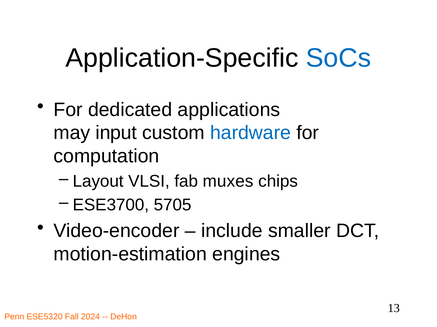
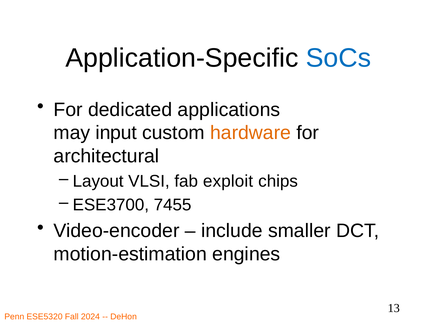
hardware colour: blue -> orange
computation: computation -> architectural
muxes: muxes -> exploit
5705: 5705 -> 7455
